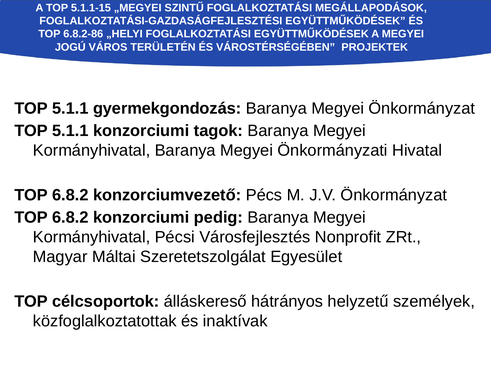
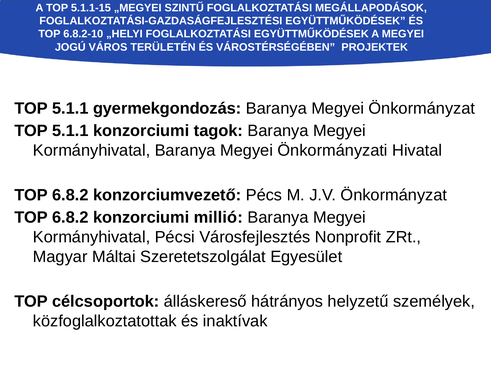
6.8.2-86: 6.8.2-86 -> 6.8.2-10
pedig: pedig -> millió
